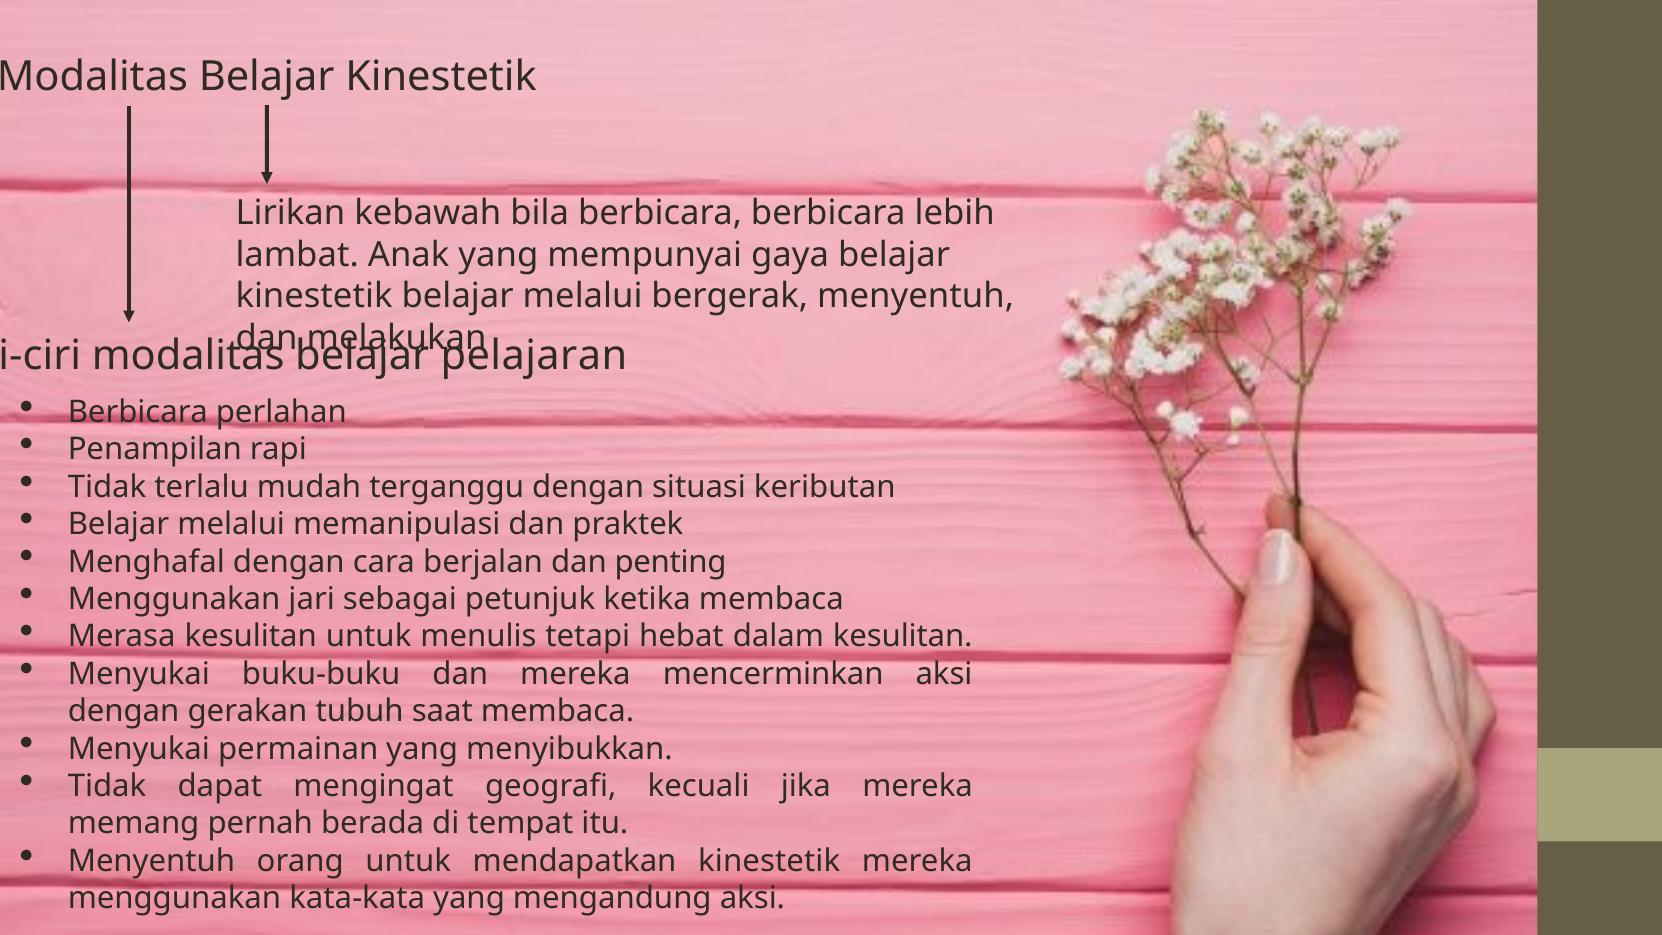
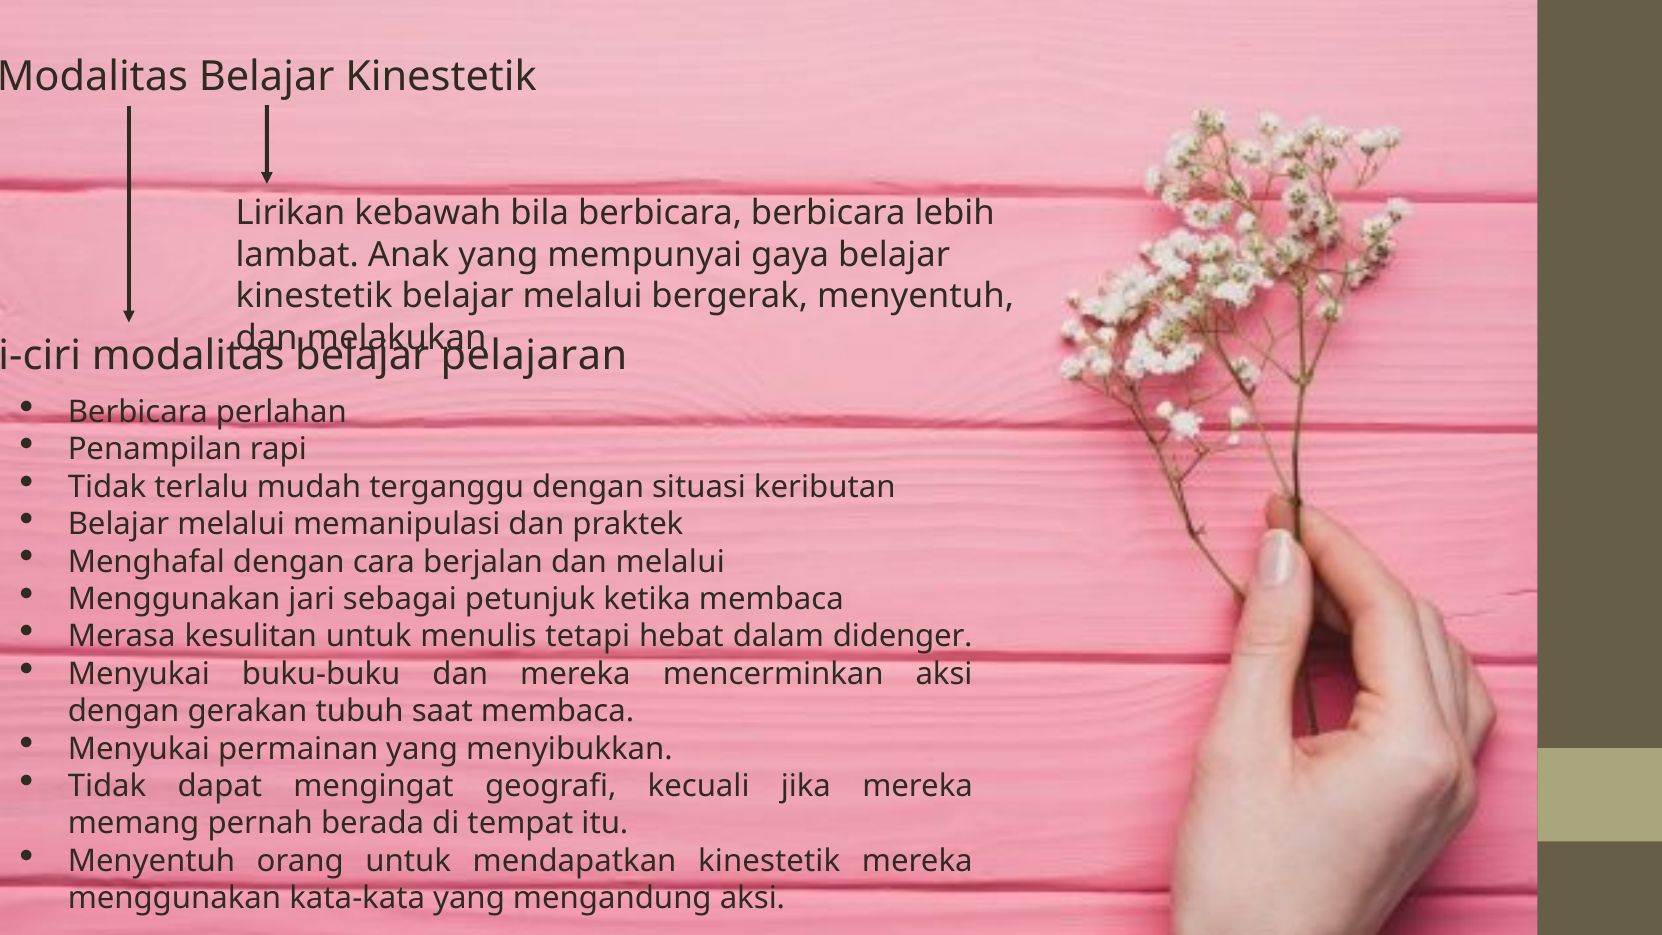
dan penting: penting -> melalui
dalam kesulitan: kesulitan -> didenger
